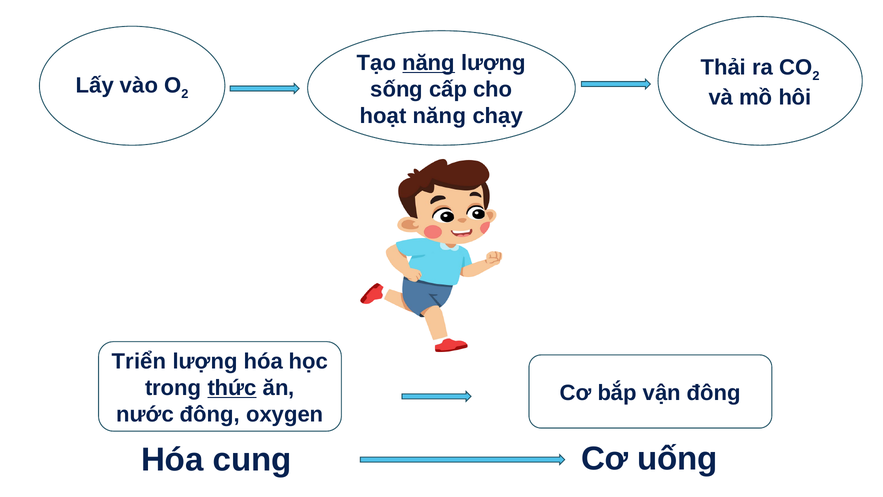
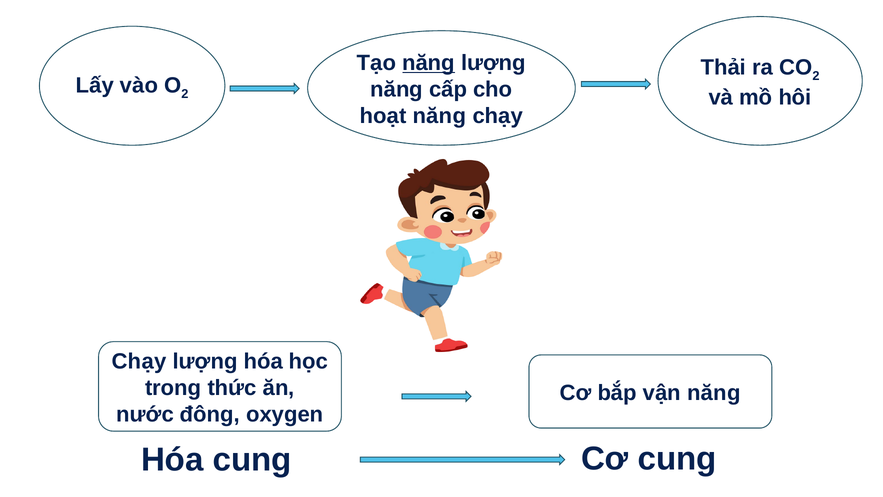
sống at (397, 89): sống -> năng
Triển at (139, 361): Triển -> Chạy
thức underline: present -> none
vận đông: đông -> năng
Cơ uống: uống -> cung
